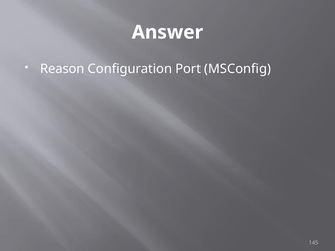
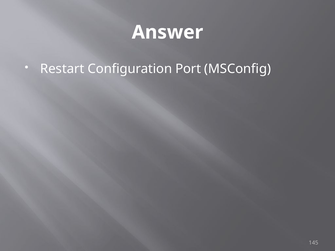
Reason: Reason -> Restart
